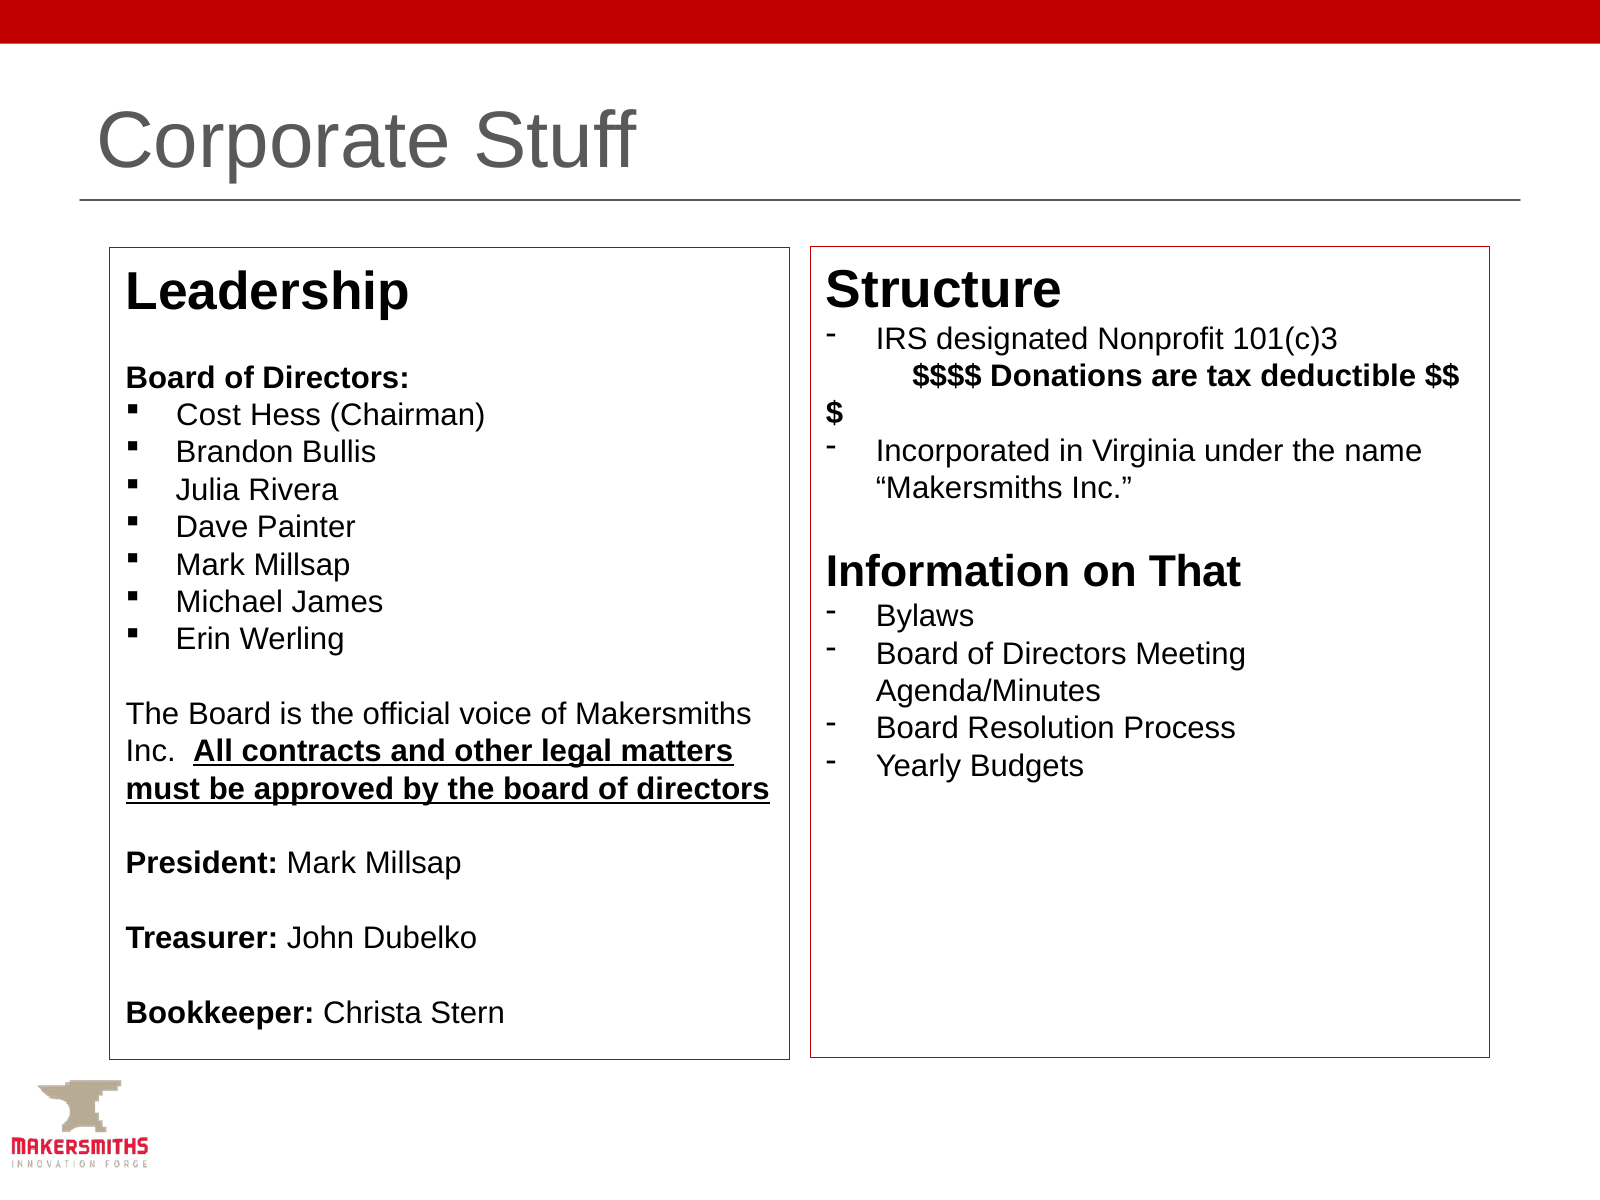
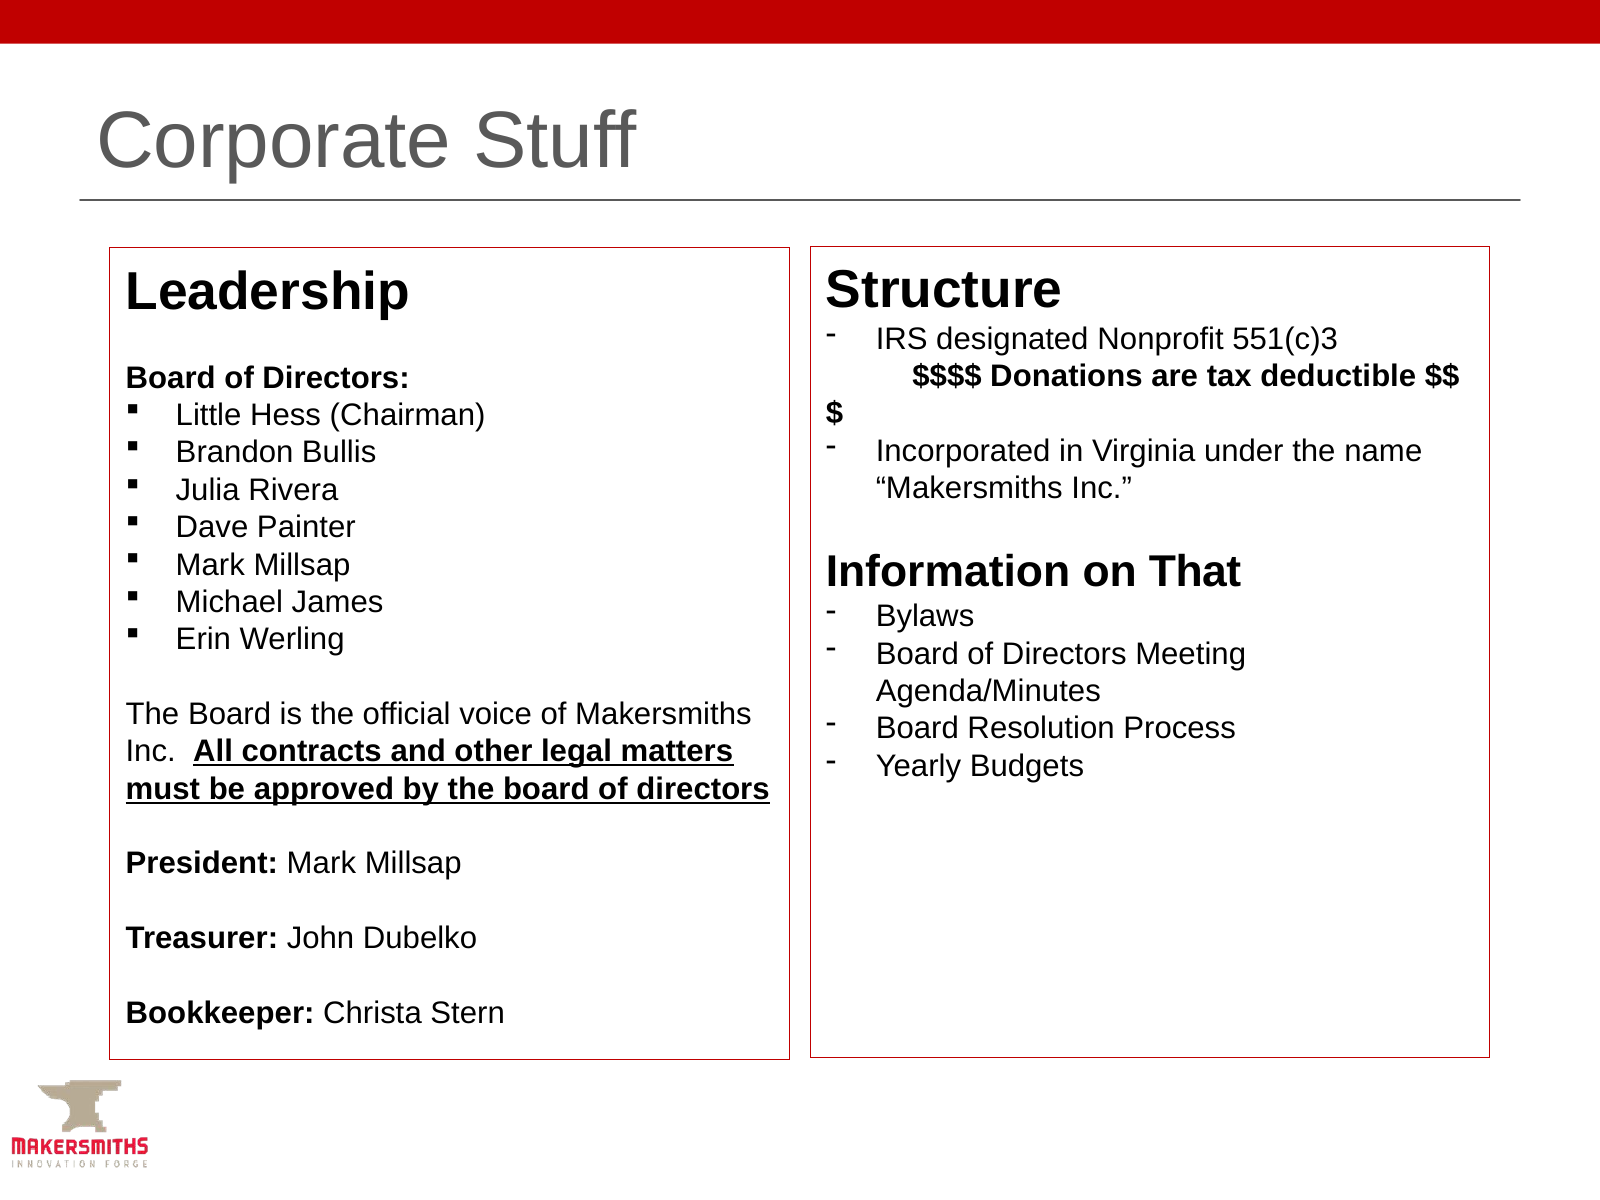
101(c)3: 101(c)3 -> 551(c)3
Cost: Cost -> Little
